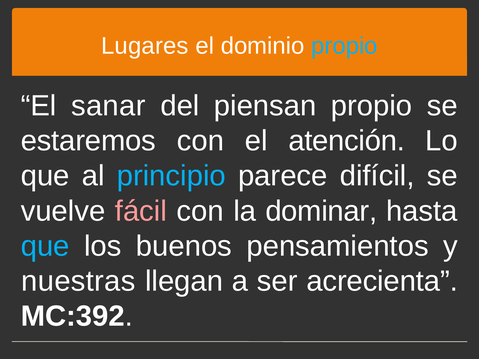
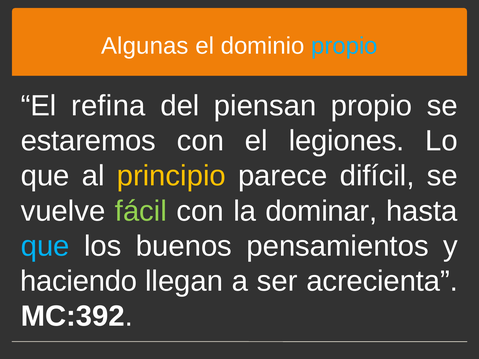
Lugares: Lugares -> Algunas
sanar: sanar -> refina
atención: atención -> legiones
principio colour: light blue -> yellow
fácil colour: pink -> light green
nuestras: nuestras -> haciendo
